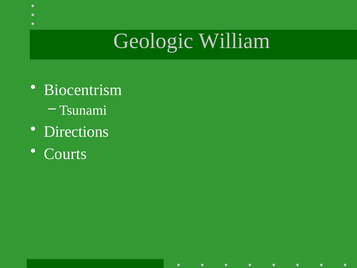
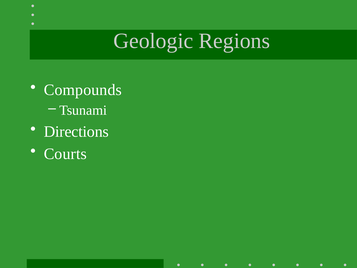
William: William -> Regions
Biocentrism: Biocentrism -> Compounds
